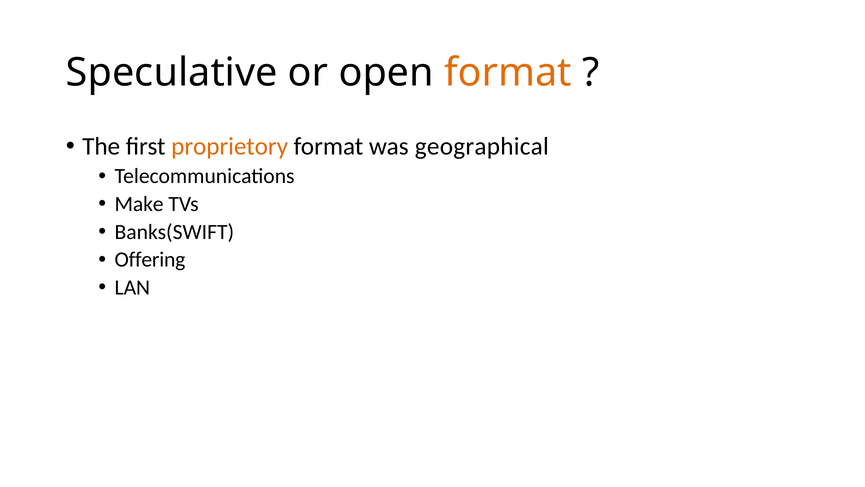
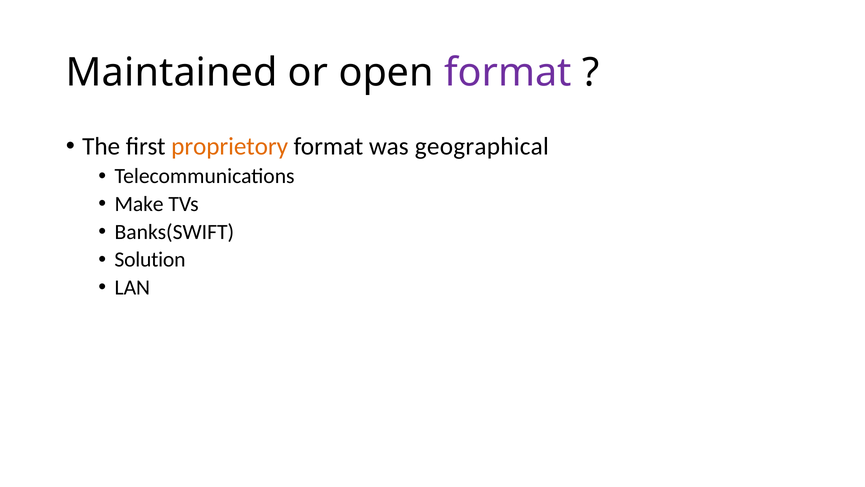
Speculative: Speculative -> Maintained
format at (508, 73) colour: orange -> purple
Offering: Offering -> Solution
